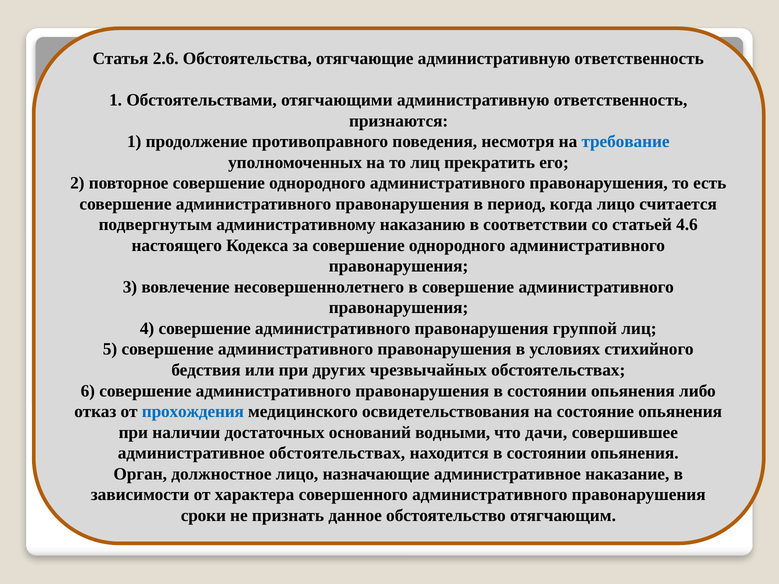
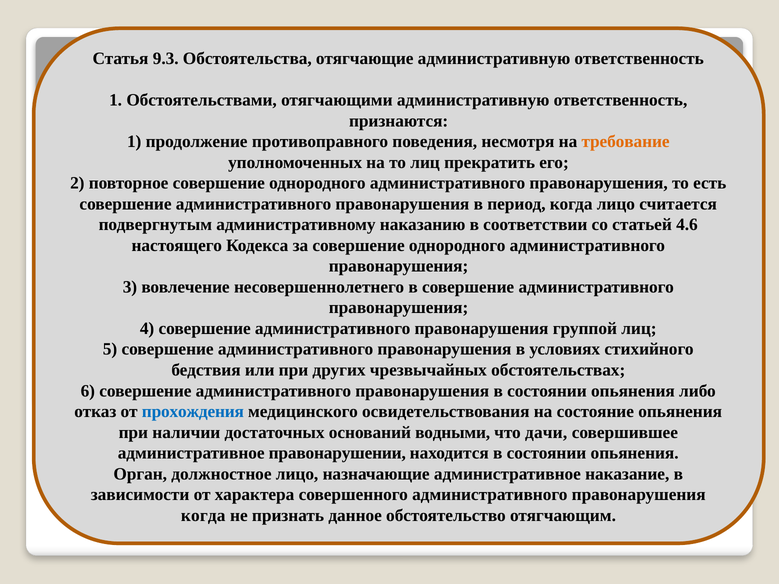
2.6: 2.6 -> 9.3
требование colour: blue -> orange
административное обстоятельствах: обстоятельствах -> правонарушении
сроки at (203, 516): сроки -> когда
